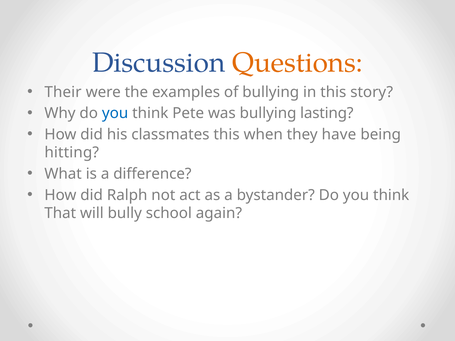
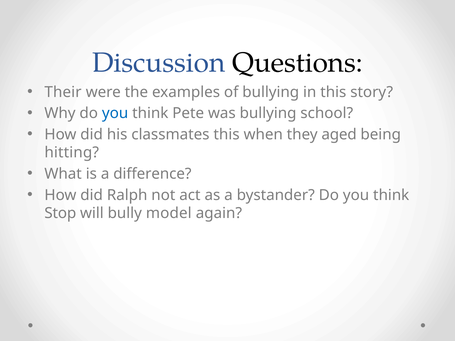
Questions colour: orange -> black
lasting: lasting -> school
have: have -> aged
That: That -> Stop
school: school -> model
